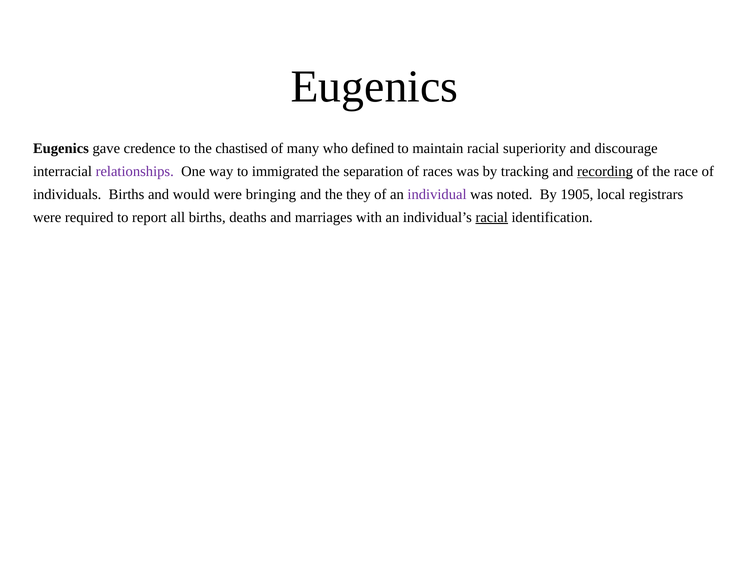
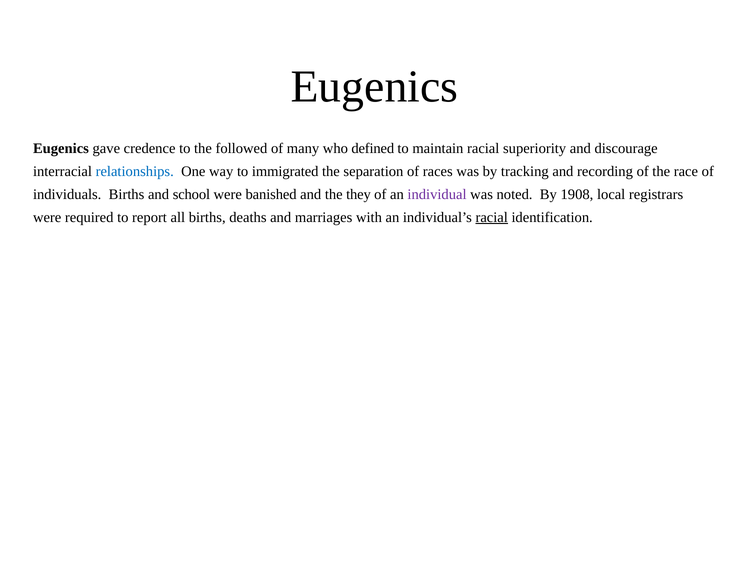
chastised: chastised -> followed
relationships colour: purple -> blue
recording underline: present -> none
would: would -> school
bringing: bringing -> banished
1905: 1905 -> 1908
